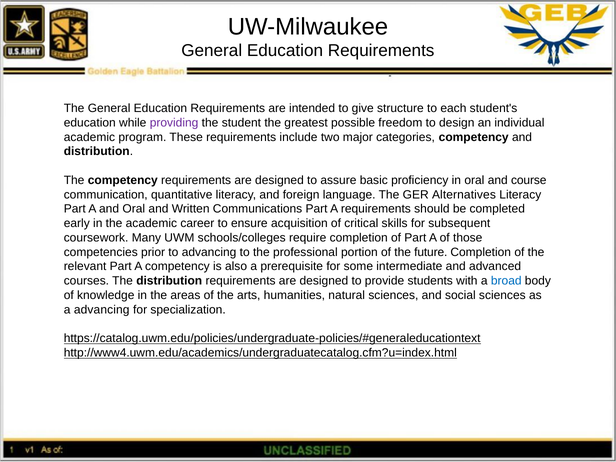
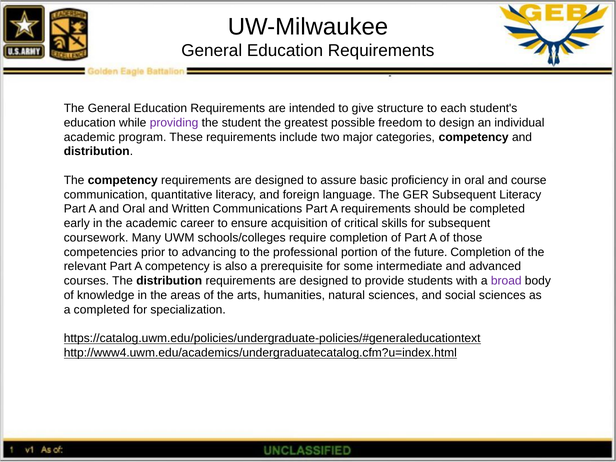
GER Alternatives: Alternatives -> Subsequent
broad colour: blue -> purple
a advancing: advancing -> completed
